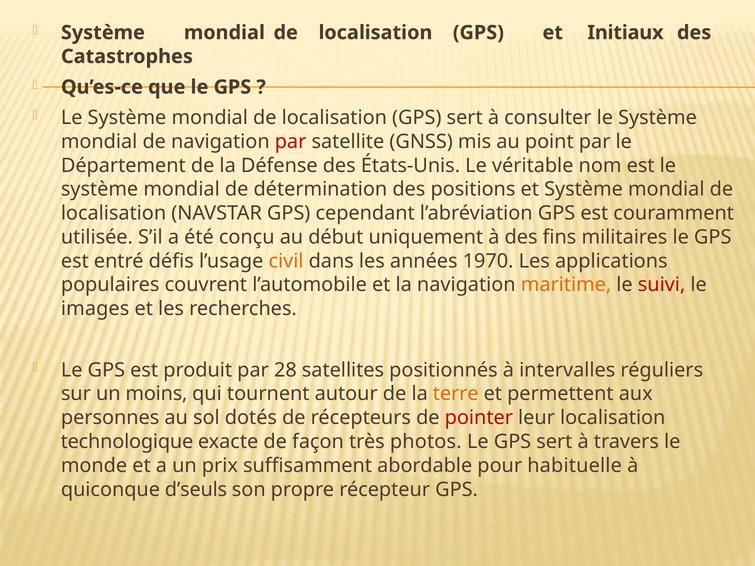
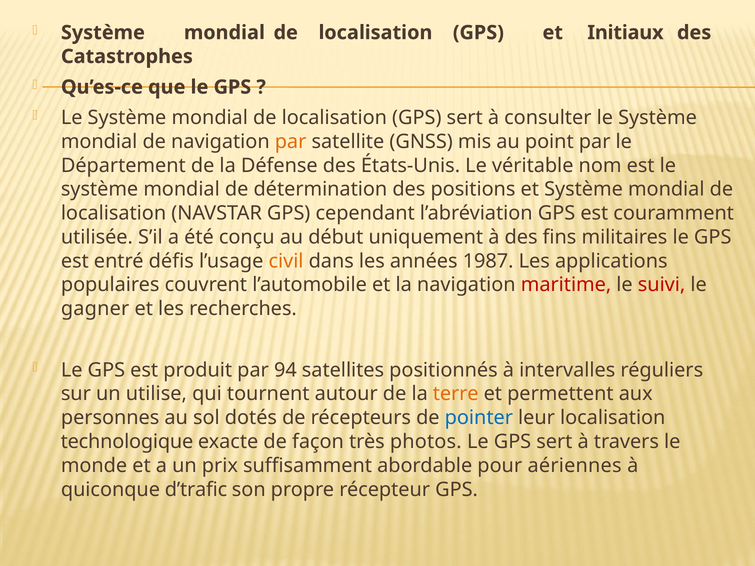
par at (291, 142) colour: red -> orange
1970: 1970 -> 1987
maritime colour: orange -> red
images: images -> gagner
28: 28 -> 94
moins: moins -> utilise
pointer colour: red -> blue
habituelle: habituelle -> aériennes
d’seuls: d’seuls -> d’trafic
